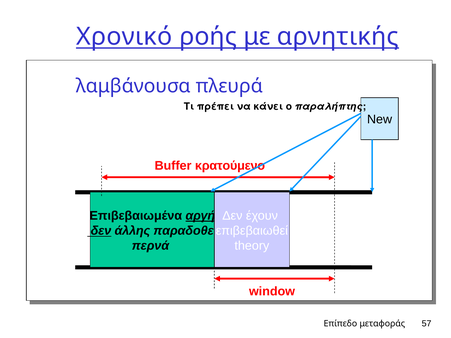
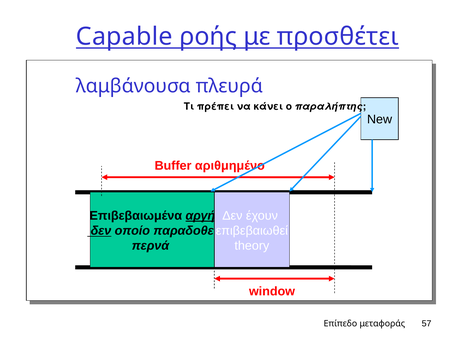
Χρονικό: Χρονικό -> Capable
αρνητικής: αρνητικής -> προσθέτει
κρατούμενο: κρατούμενο -> αριθμημένο
άλλης: άλλης -> οποίο
